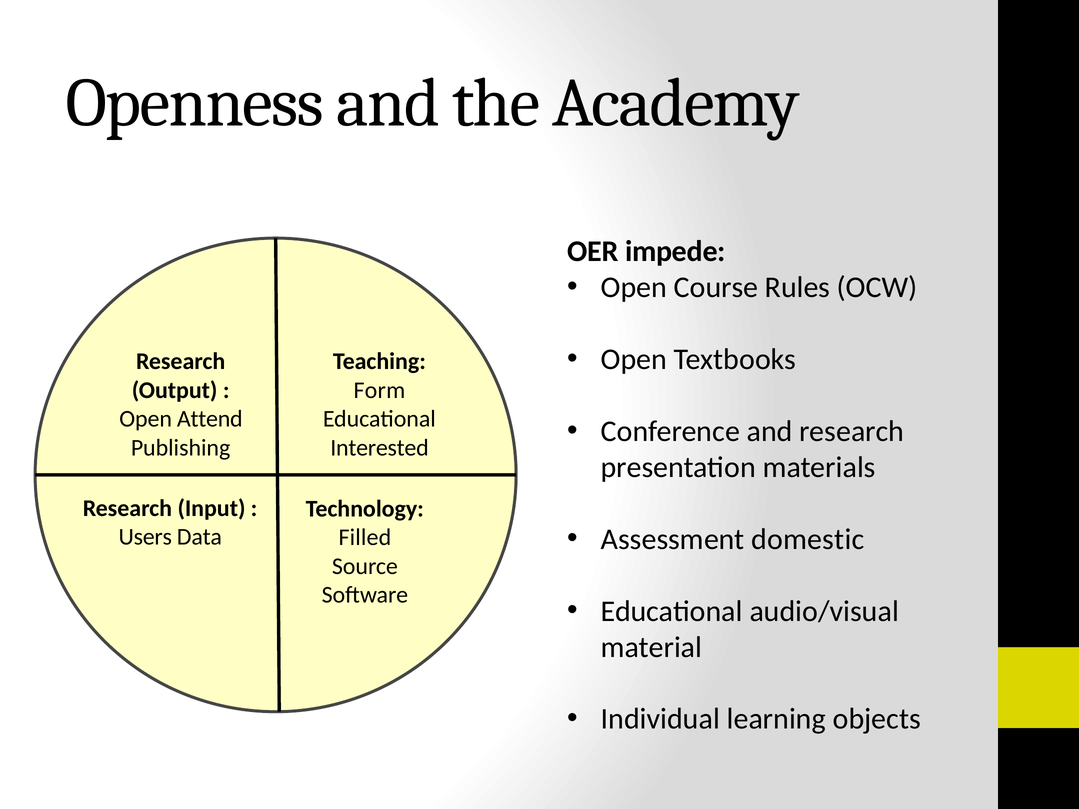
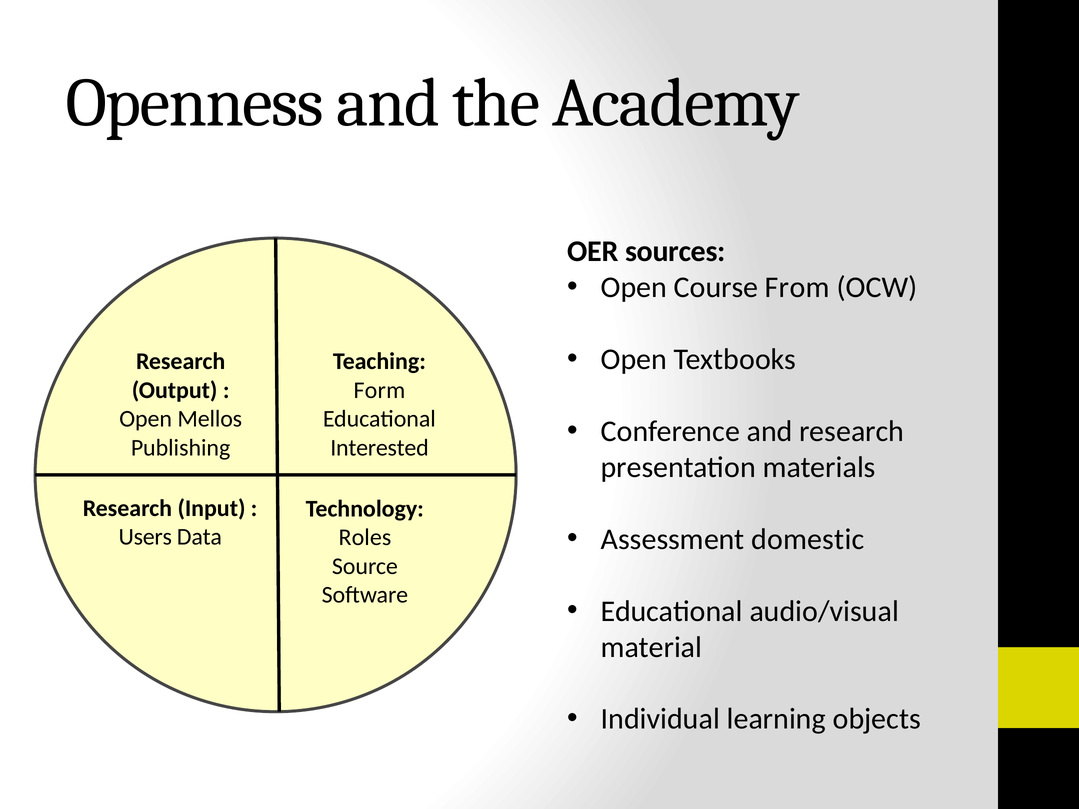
impede: impede -> sources
Rules: Rules -> From
Attend: Attend -> Mellos
Filled: Filled -> Roles
